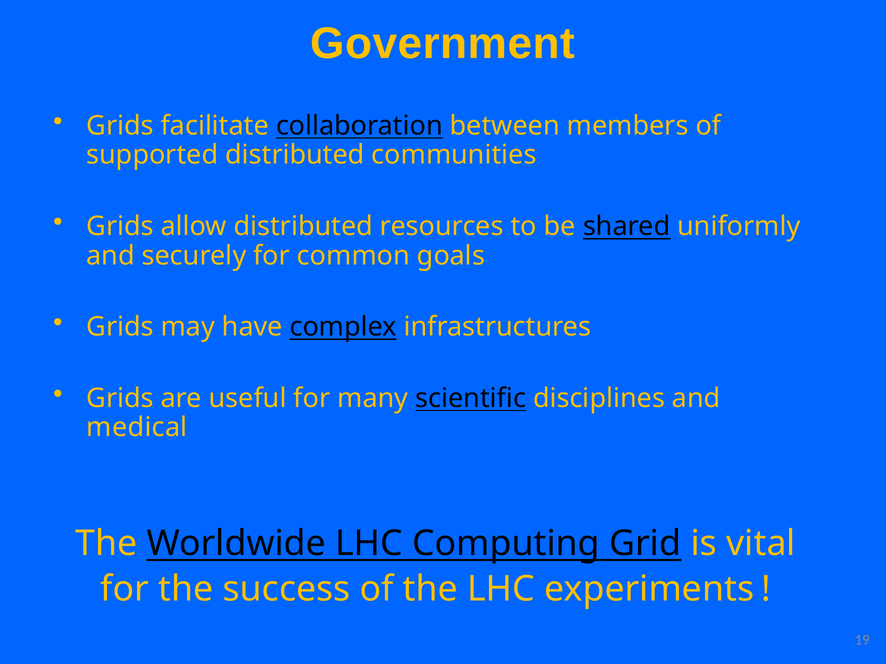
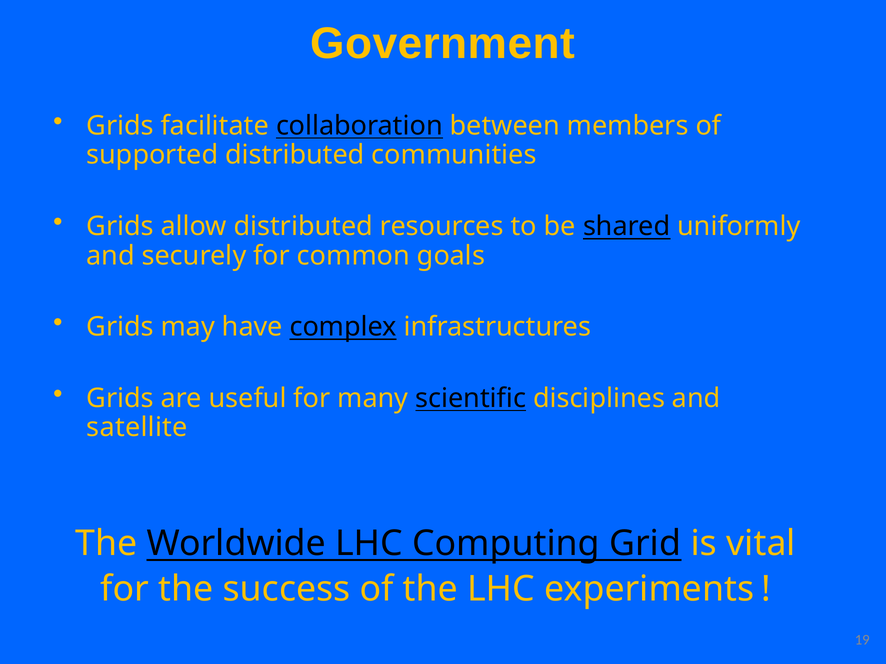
medical: medical -> satellite
